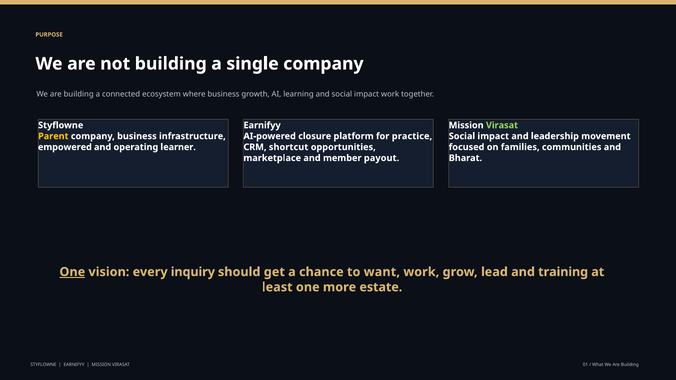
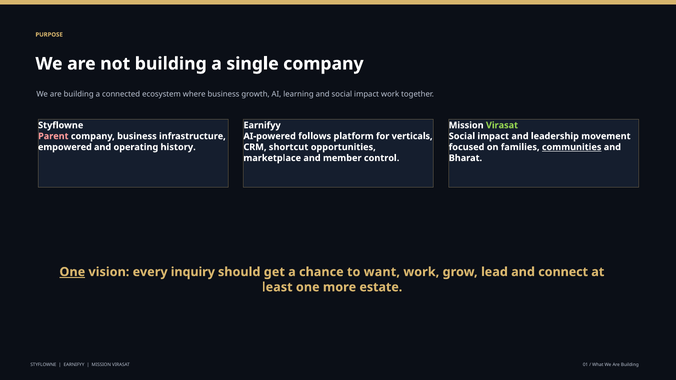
Parent colour: yellow -> pink
closure: closure -> follows
practice: practice -> verticals
learner: learner -> history
communities underline: none -> present
payout: payout -> control
training: training -> connect
